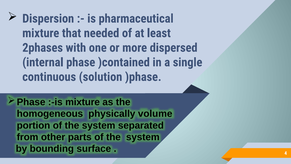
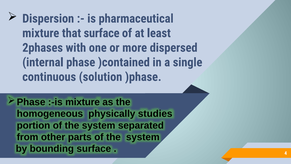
that needed: needed -> surface
volume: volume -> studies
